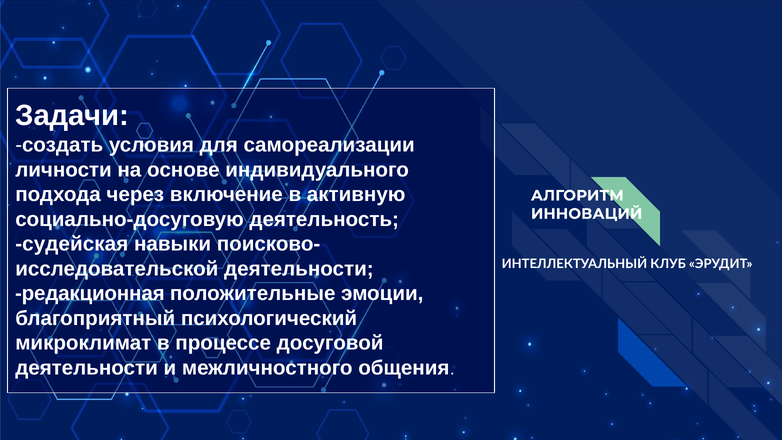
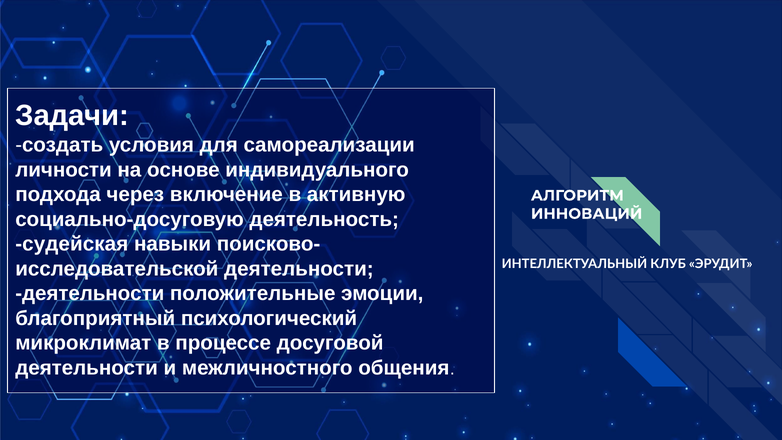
редакционная at (90, 294): редакционная -> деятельности
